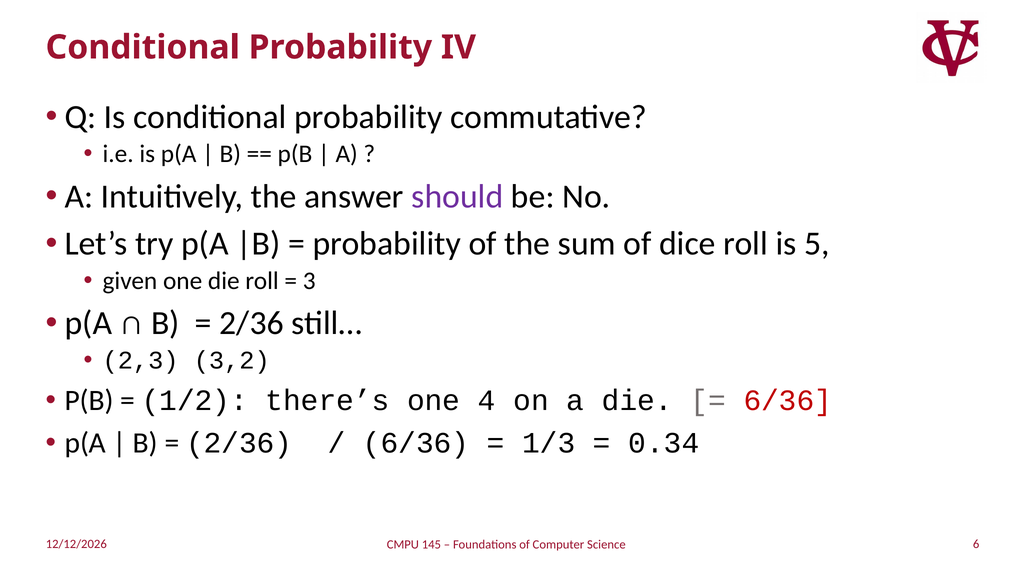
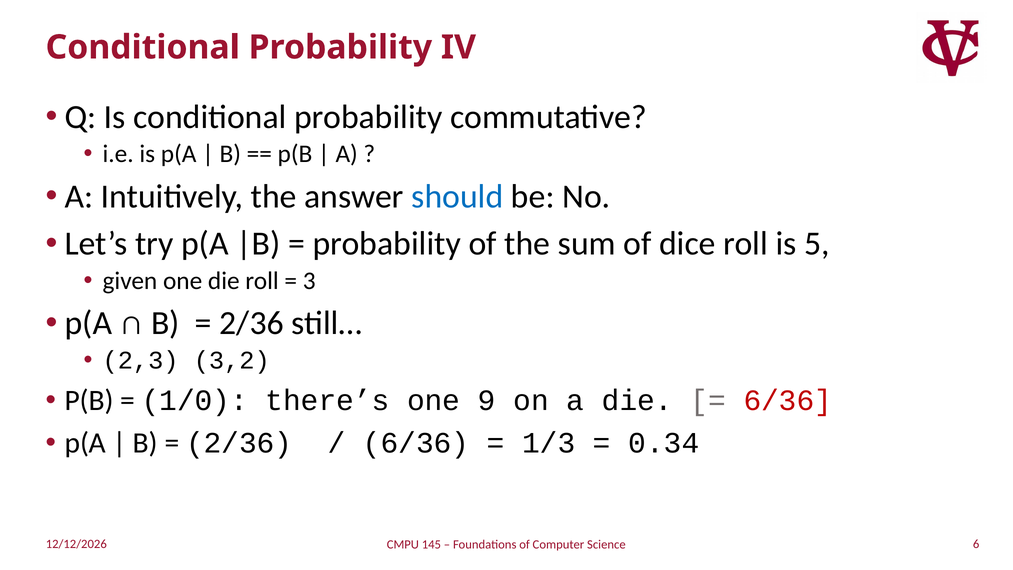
should colour: purple -> blue
1/2: 1/2 -> 1/0
4: 4 -> 9
